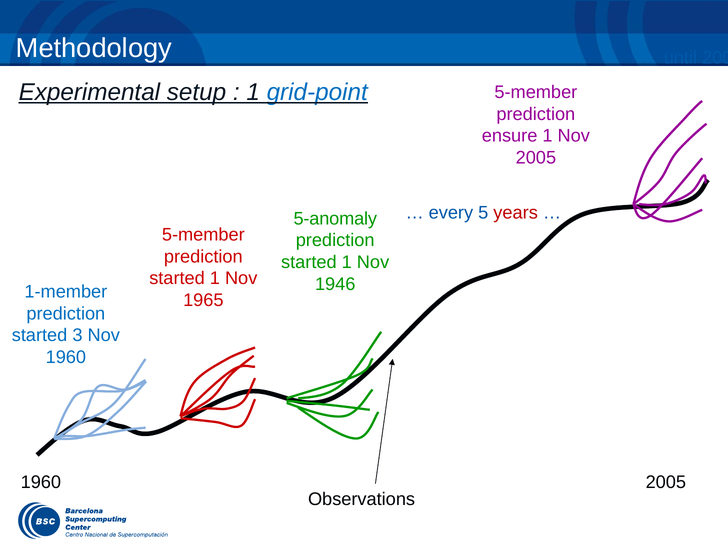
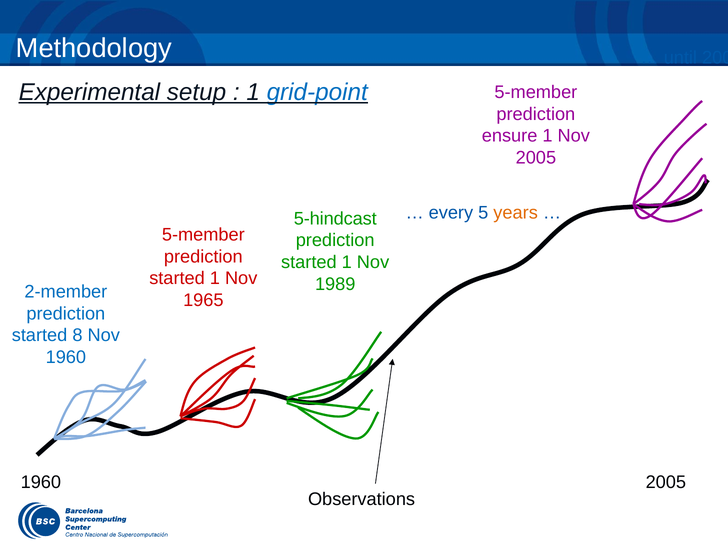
years colour: red -> orange
5-anomaly: 5-anomaly -> 5-hindcast
1946: 1946 -> 1989
1-member: 1-member -> 2-member
3: 3 -> 8
